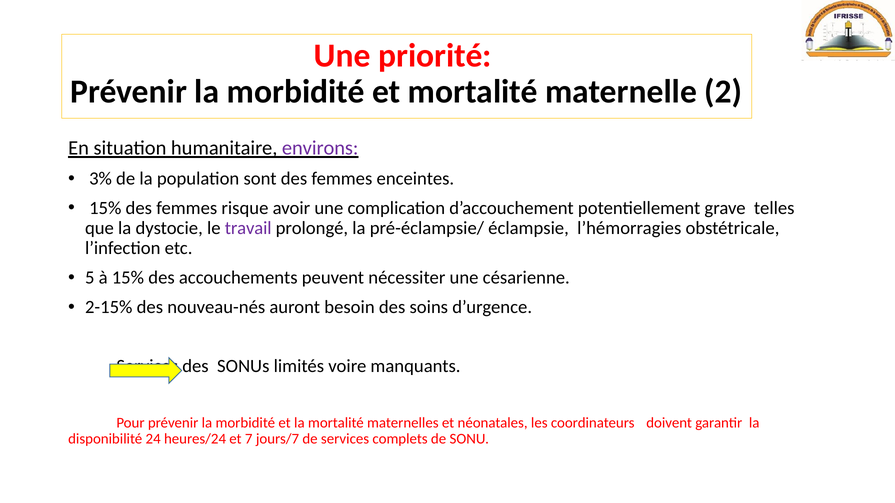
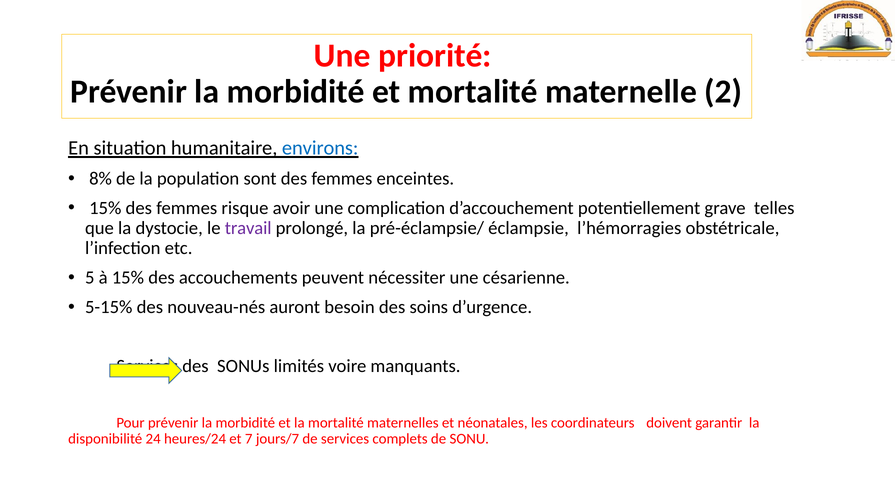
environs colour: purple -> blue
3%: 3% -> 8%
2-15%: 2-15% -> 5-15%
